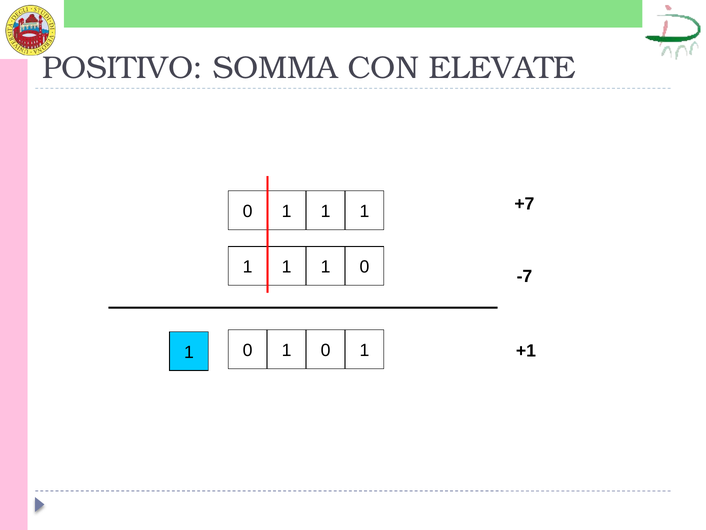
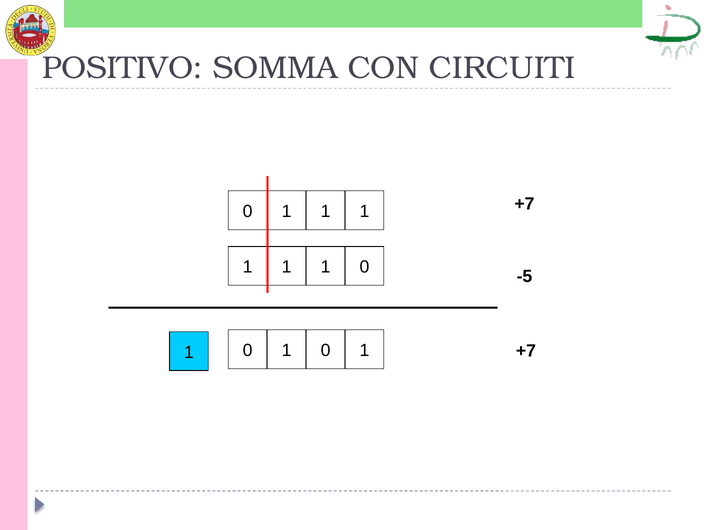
ELEVATE: ELEVATE -> CIRCUITI
-7: -7 -> -5
+1 at (526, 350): +1 -> +7
